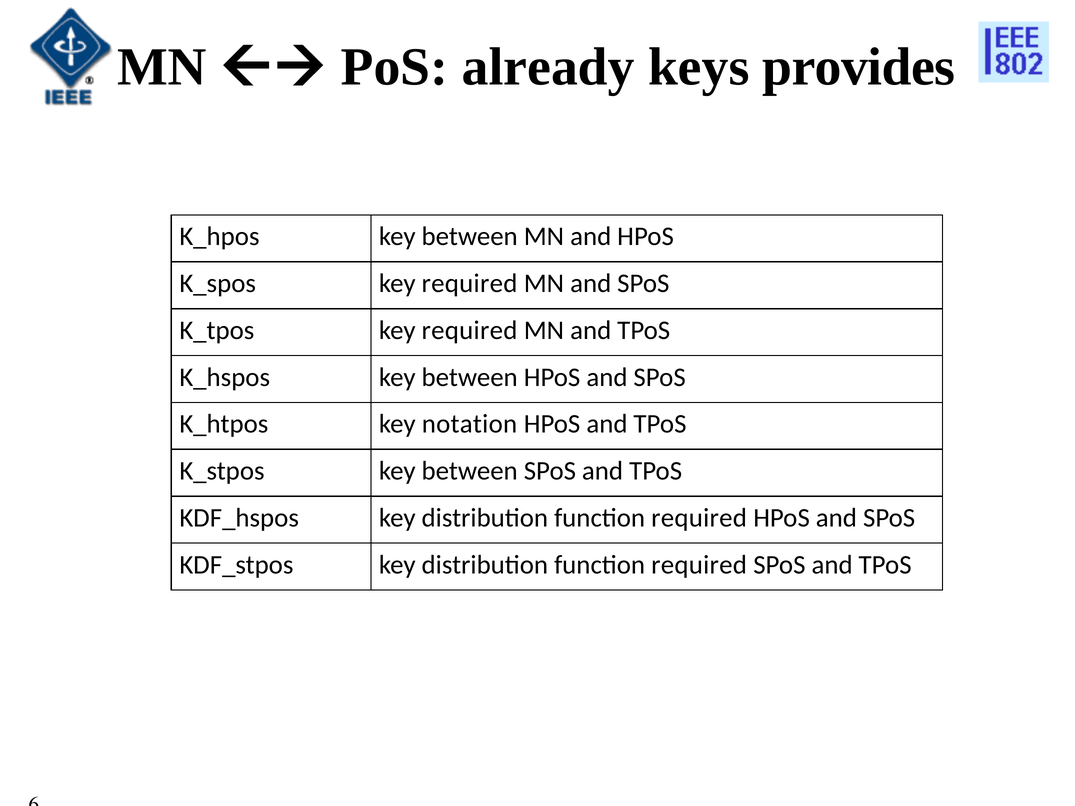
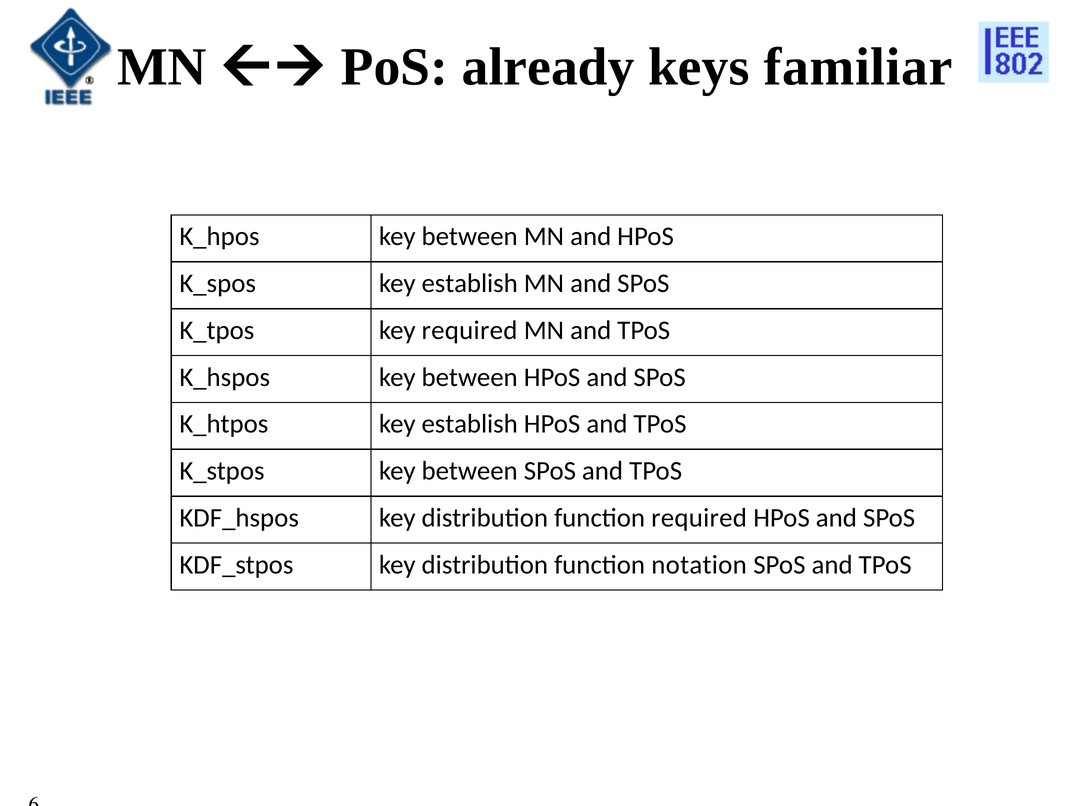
provides: provides -> familiar
required at (469, 284): required -> establish
notation at (469, 424): notation -> establish
required at (699, 565): required -> notation
